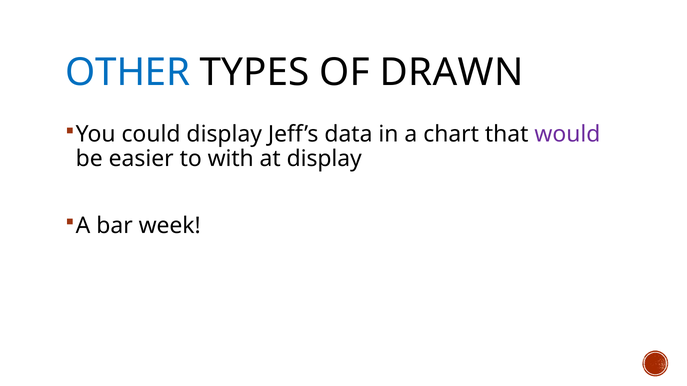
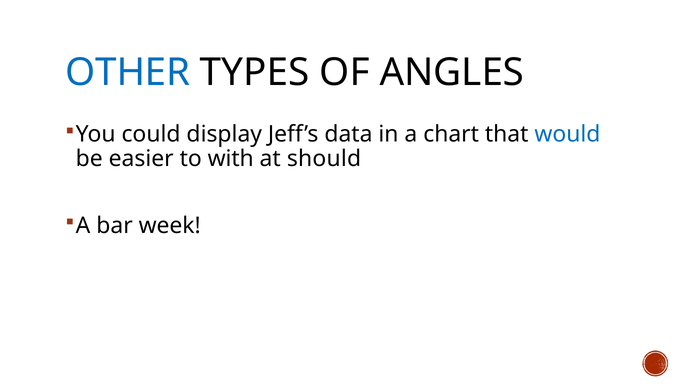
DRAWN: DRAWN -> ANGLES
would colour: purple -> blue
at display: display -> should
